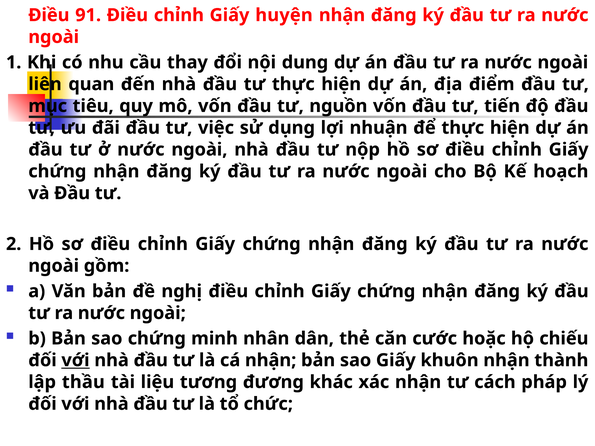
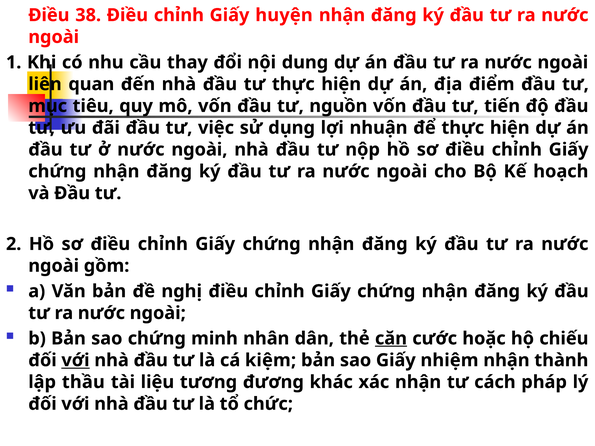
91: 91 -> 38
căn underline: none -> present
cá nhận: nhận -> kiệm
khuôn: khuôn -> nhiệm
